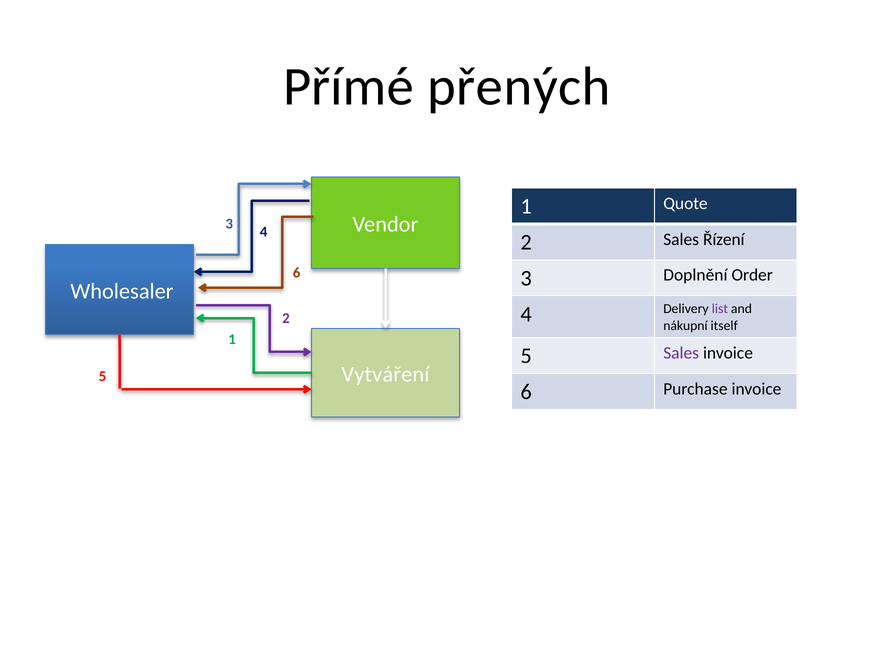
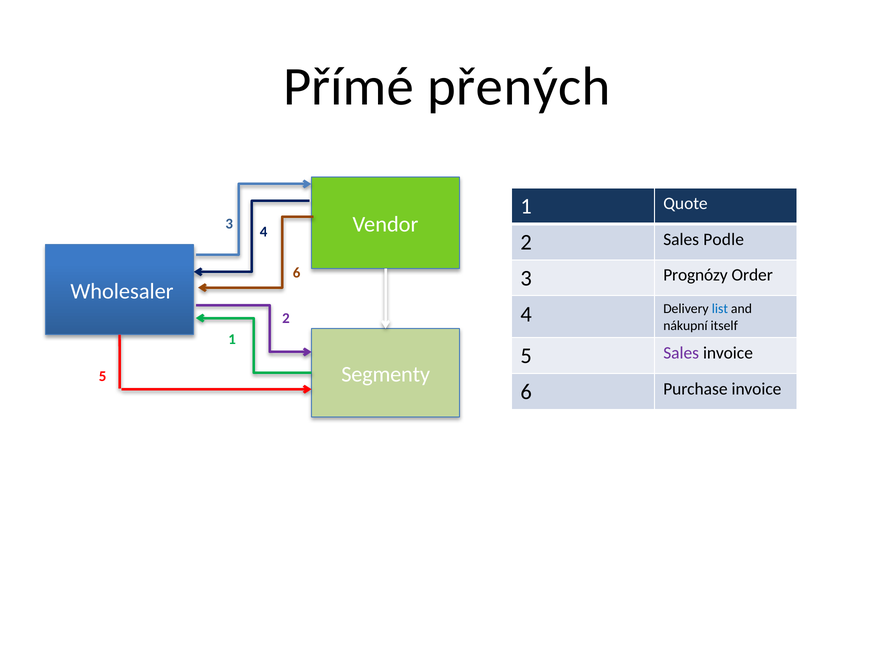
Řízení: Řízení -> Podle
Doplnění: Doplnění -> Prognózy
list colour: purple -> blue
Vytváření: Vytváření -> Segmenty
